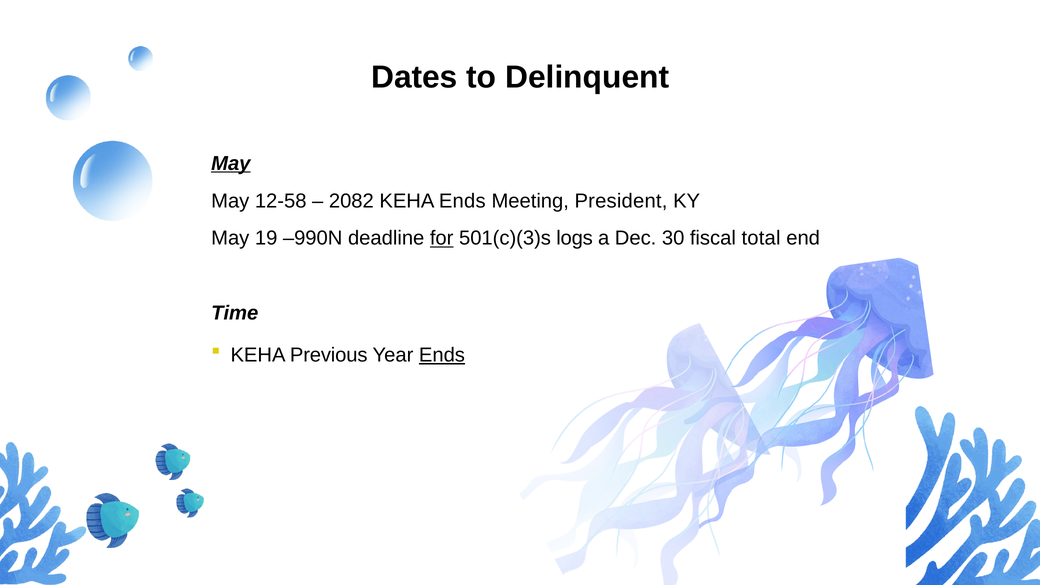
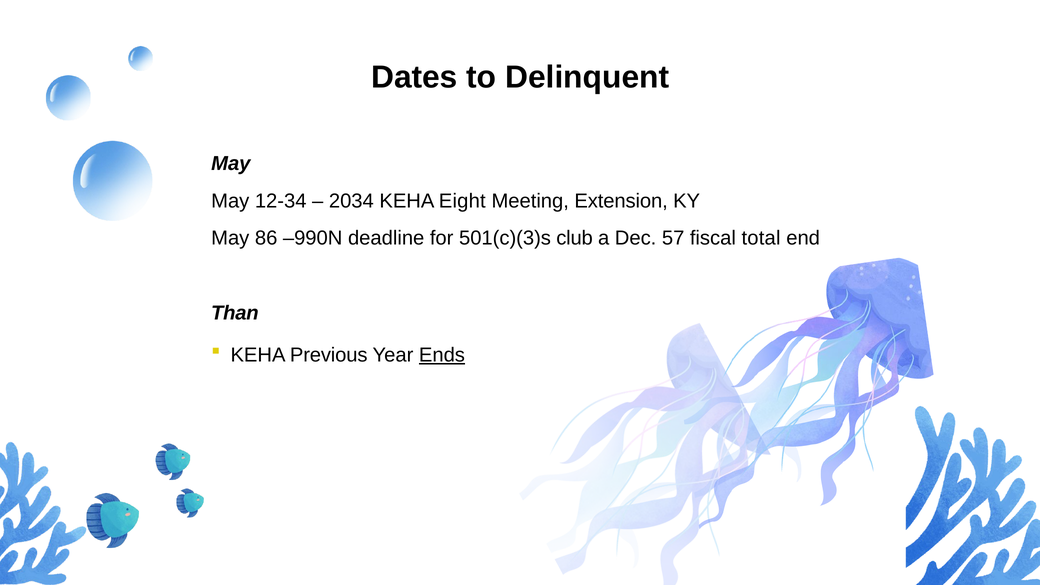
May at (231, 163) underline: present -> none
12-58: 12-58 -> 12-34
2082: 2082 -> 2034
KEHA Ends: Ends -> Eight
President: President -> Extension
19: 19 -> 86
for underline: present -> none
logs: logs -> club
30: 30 -> 57
Time: Time -> Than
